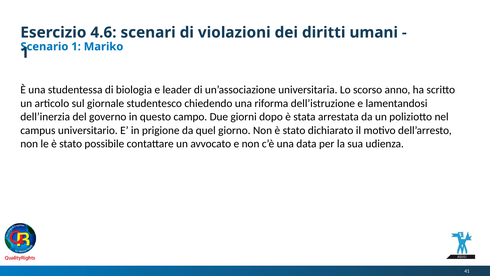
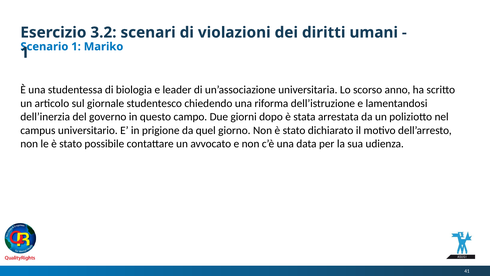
4.6: 4.6 -> 3.2
